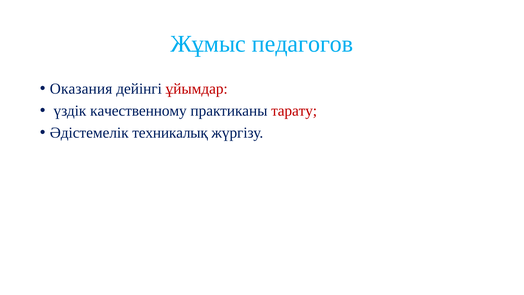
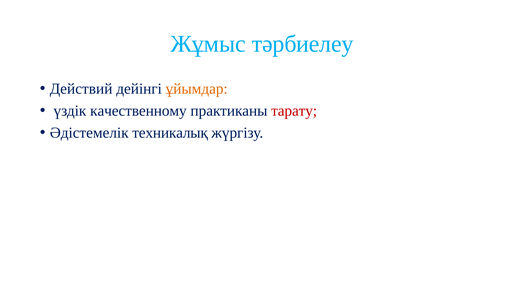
педагогов: педагогов -> тәрбиелеу
Оказания: Оказания -> Действий
ұйымдар colour: red -> orange
